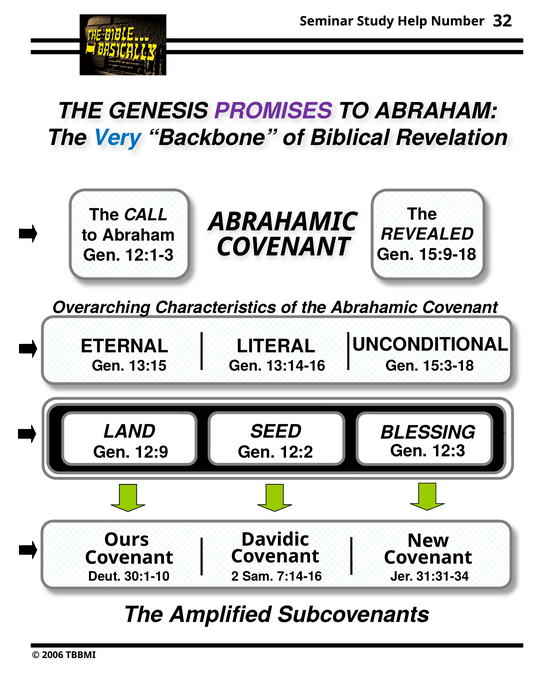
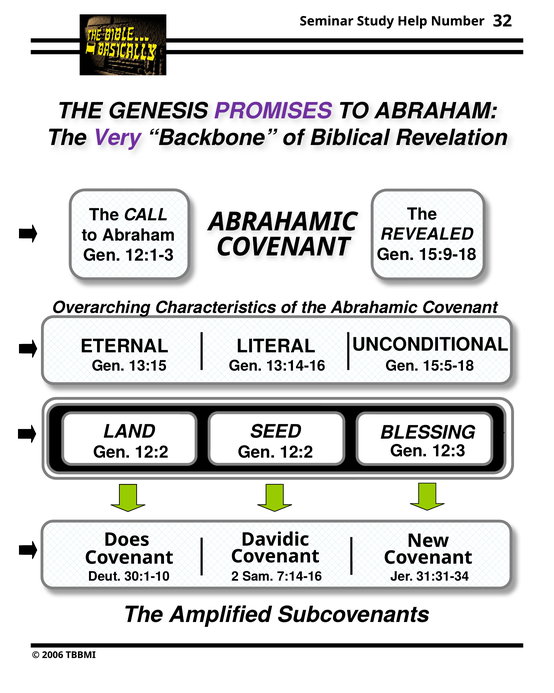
Very colour: blue -> purple
15:3-18: 15:3-18 -> 15:5-18
12:9 at (152, 452): 12:9 -> 12:2
Ours: Ours -> Does
